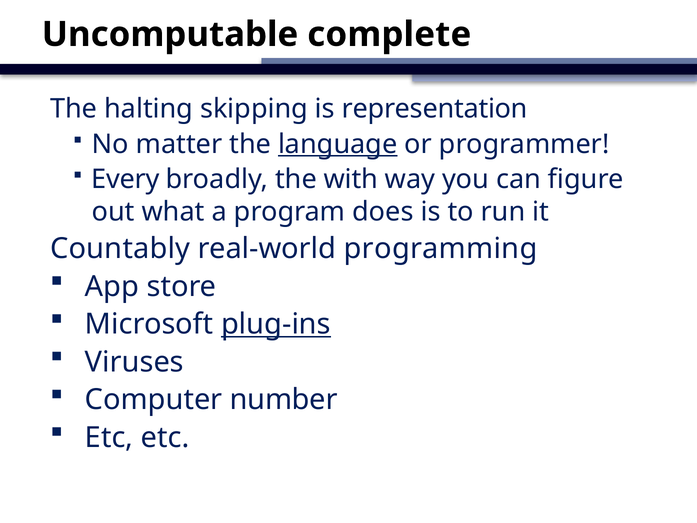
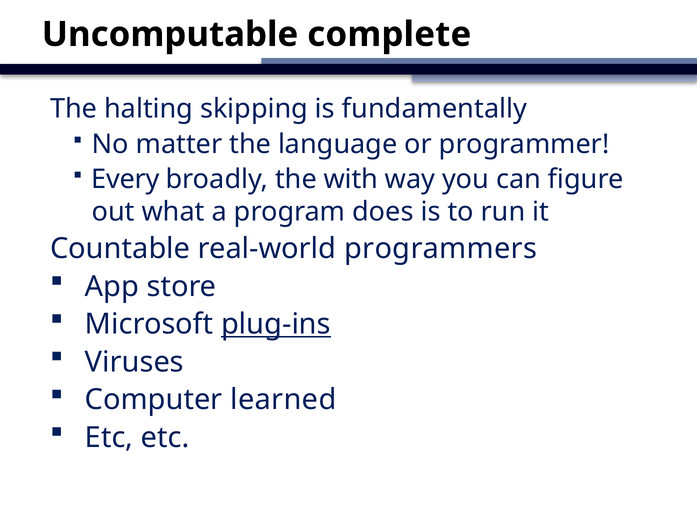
representation: representation -> fundamentally
language underline: present -> none
Countably: Countably -> Countable
programming: programming -> programmers
number: number -> learned
